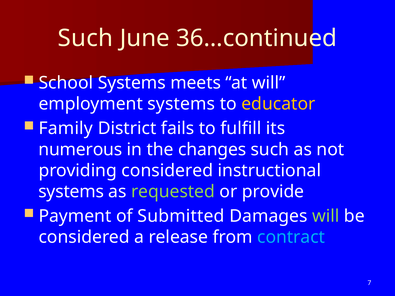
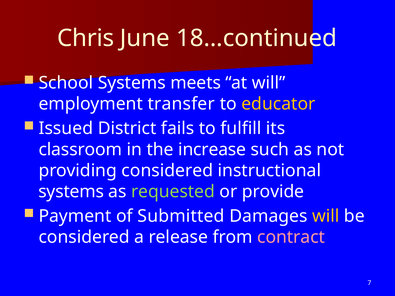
Such at (85, 38): Such -> Chris
36…continued: 36…continued -> 18…continued
employment systems: systems -> transfer
Family: Family -> Issued
numerous: numerous -> classroom
changes: changes -> increase
will at (326, 216) colour: light green -> yellow
contract colour: light blue -> pink
